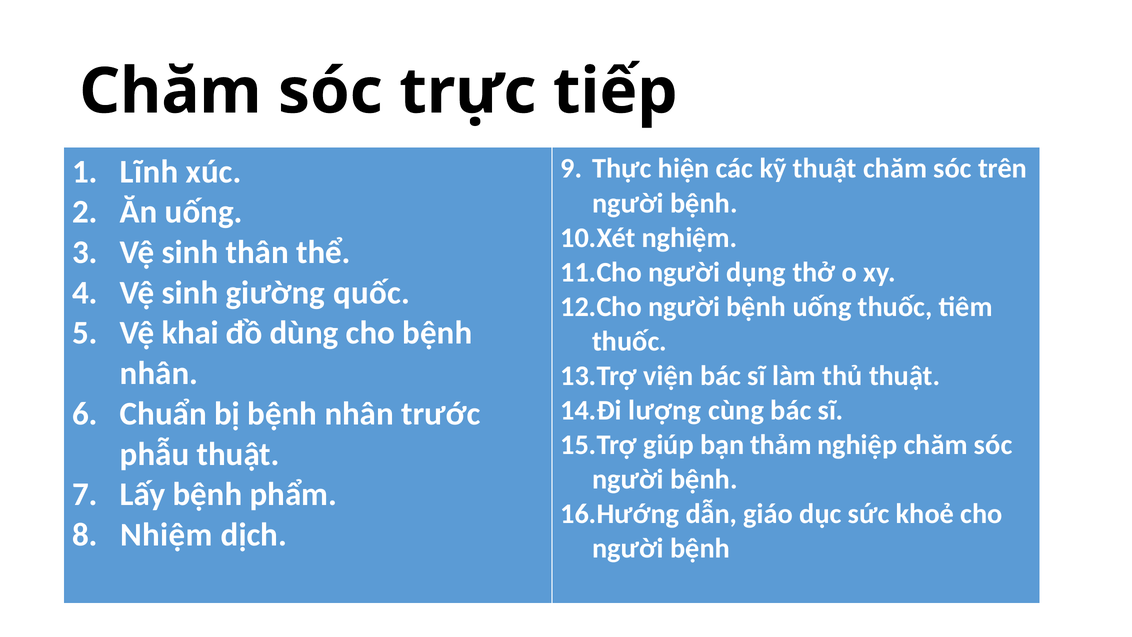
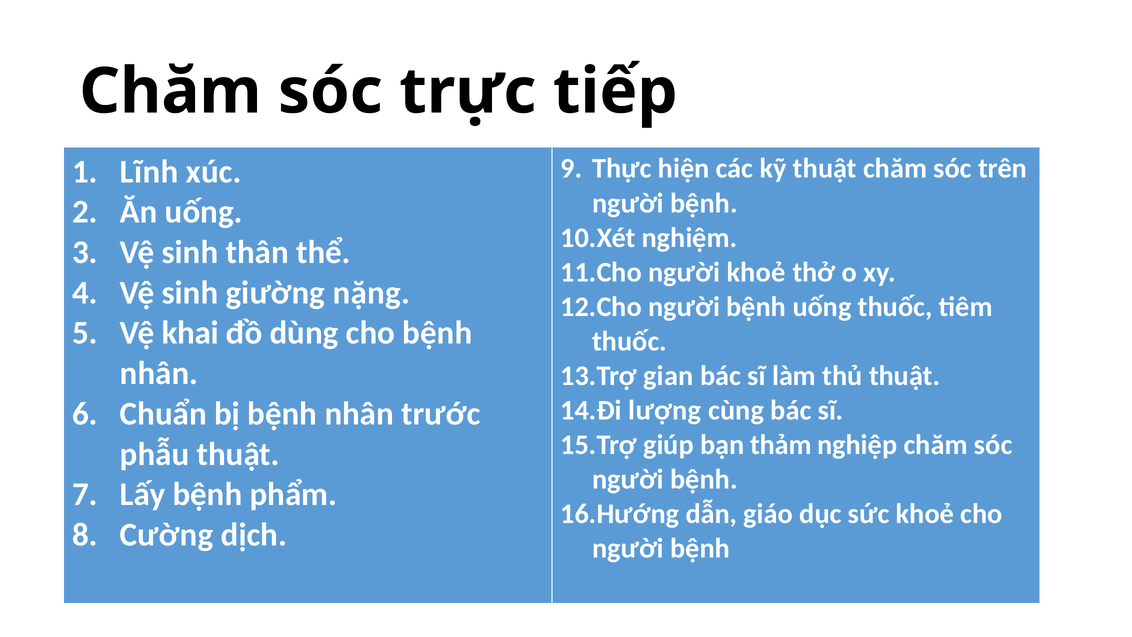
người dụng: dụng -> khoẻ
quốc: quốc -> nặng
viện: viện -> gian
Nhiệm: Nhiệm -> Cường
